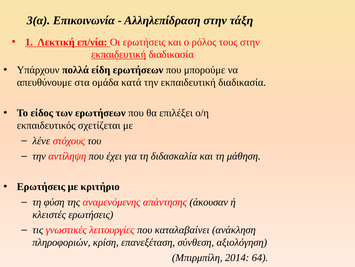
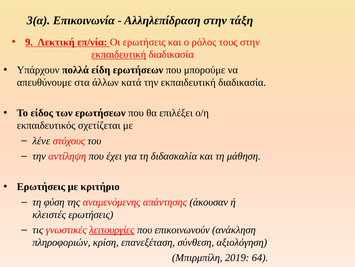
1: 1 -> 9
ομάδα: ομάδα -> άλλων
λειτουργίες underline: none -> present
καταλαβαίνει: καταλαβαίνει -> επικοινωνούν
2014: 2014 -> 2019
